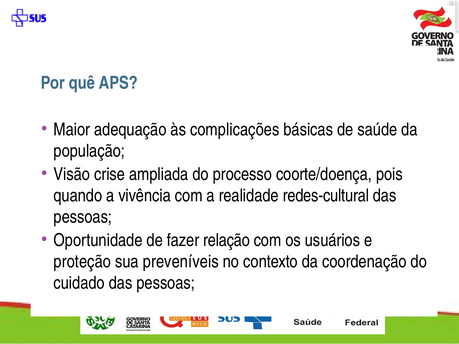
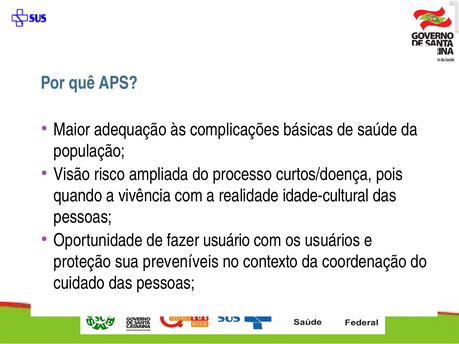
crise: crise -> risco
coorte/doença: coorte/doença -> curtos/doença
redes-cultural: redes-cultural -> idade-cultural
relação: relação -> usuário
